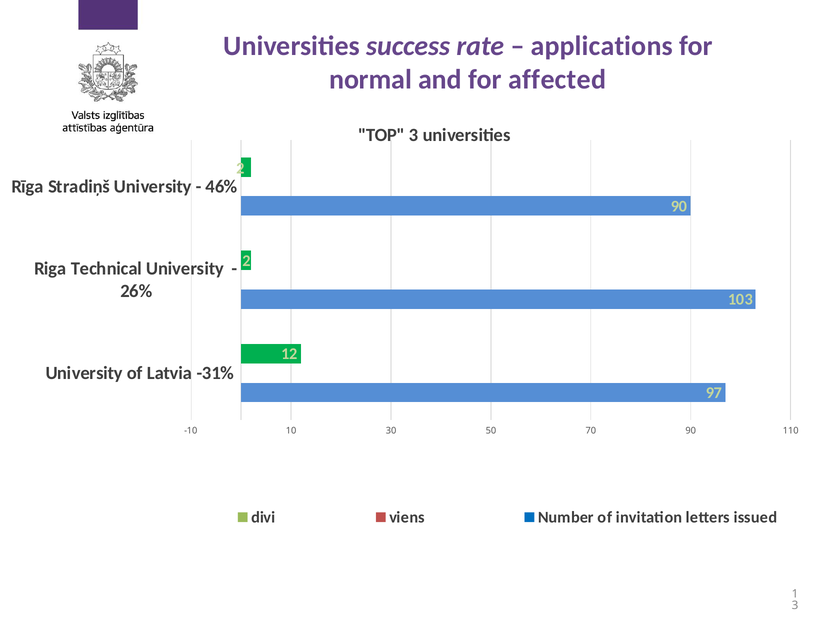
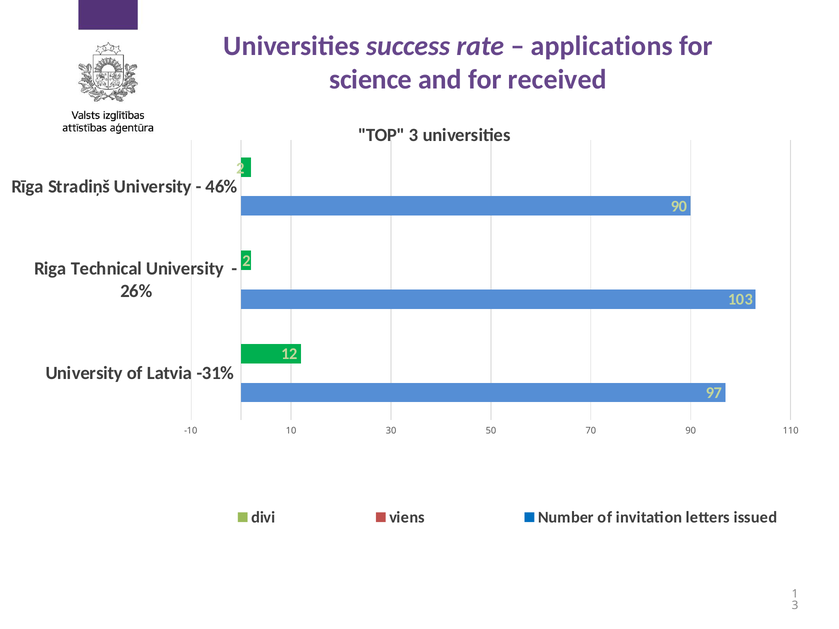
normal: normal -> science
affected: affected -> received
